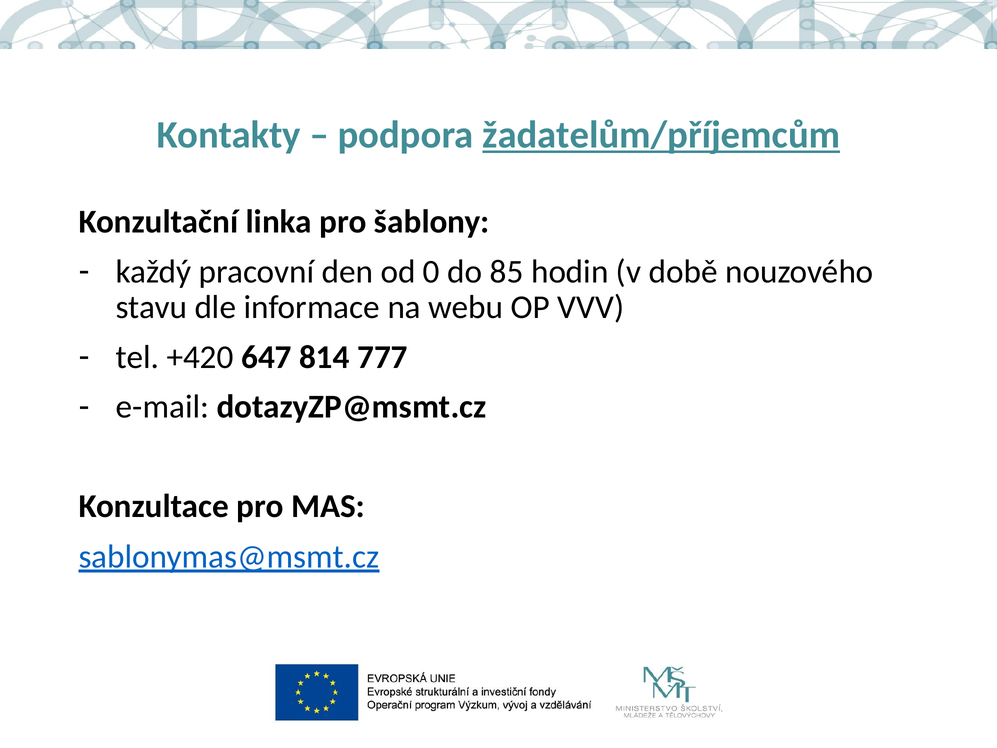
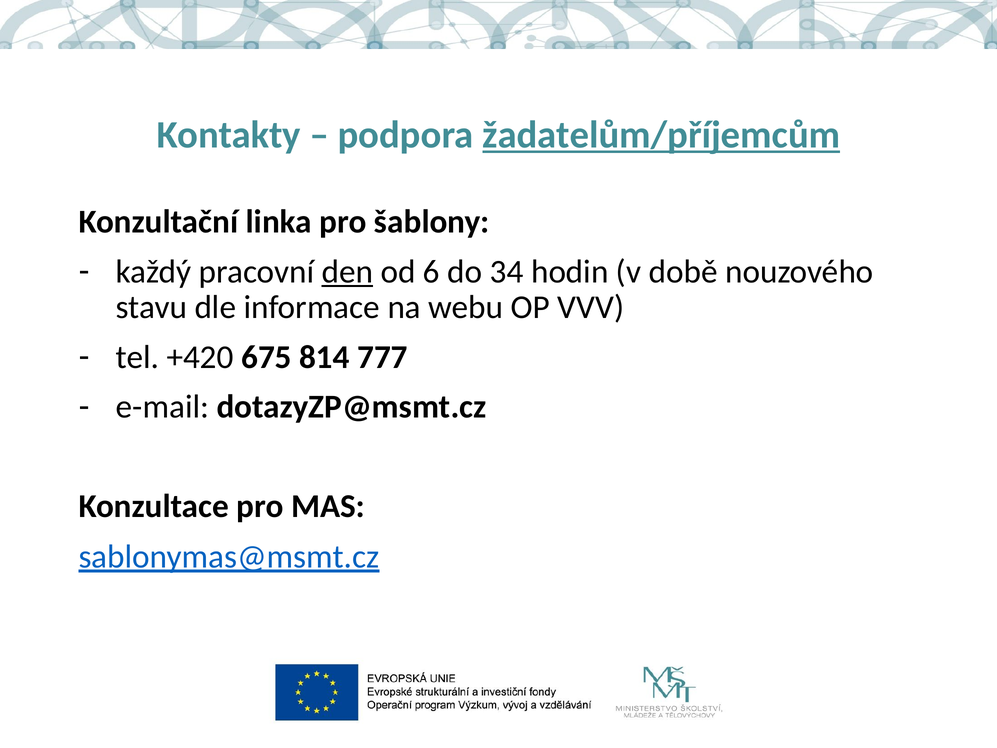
den underline: none -> present
0: 0 -> 6
85: 85 -> 34
647: 647 -> 675
